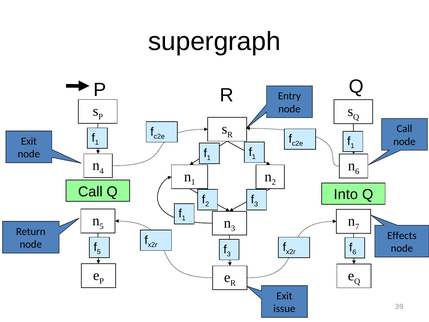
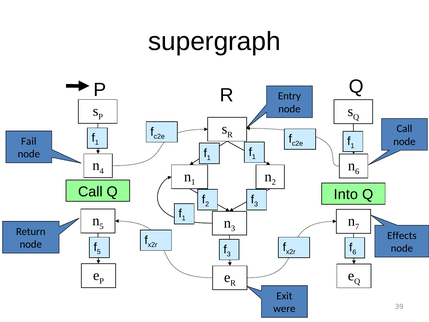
Exit at (29, 141): Exit -> Fail
issue: issue -> were
